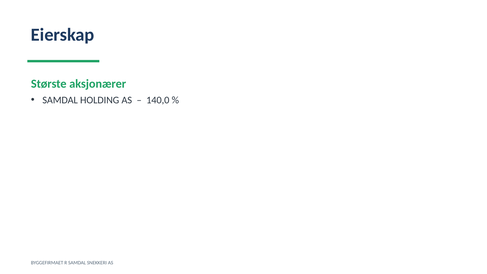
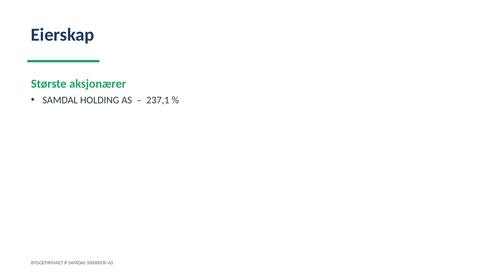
140,0: 140,0 -> 237,1
